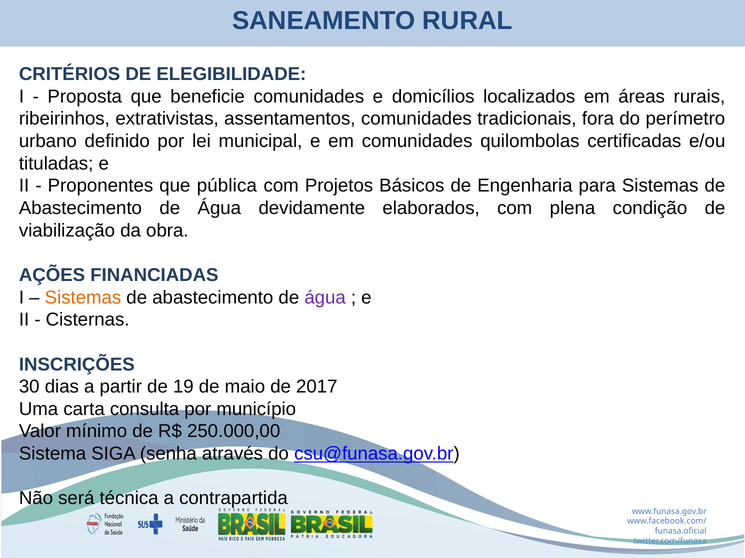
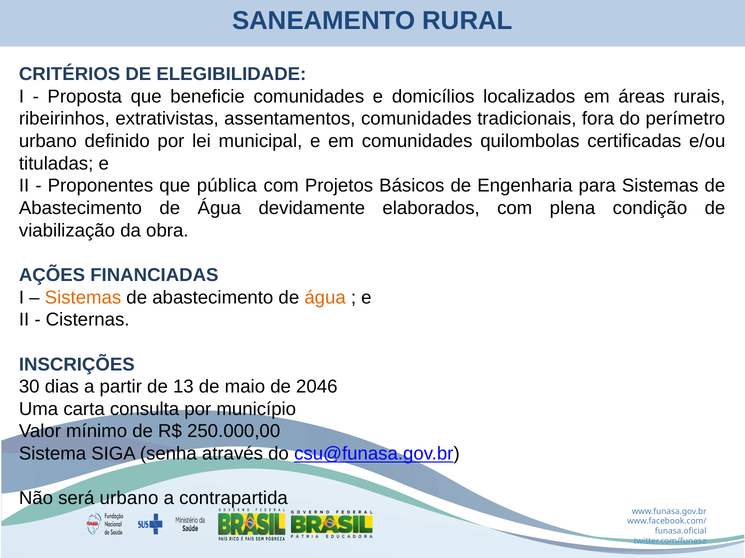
água at (325, 298) colour: purple -> orange
19: 19 -> 13
2017: 2017 -> 2046
será técnica: técnica -> urbano
